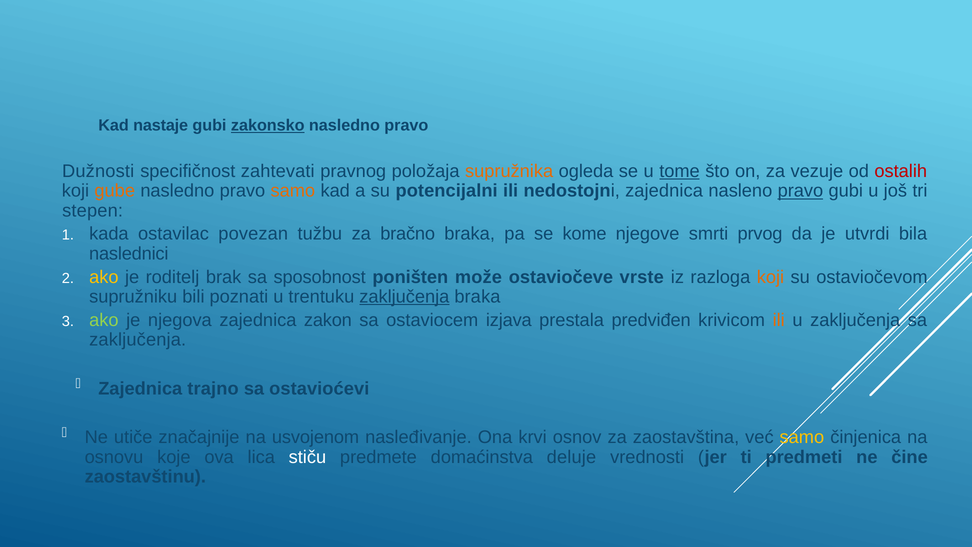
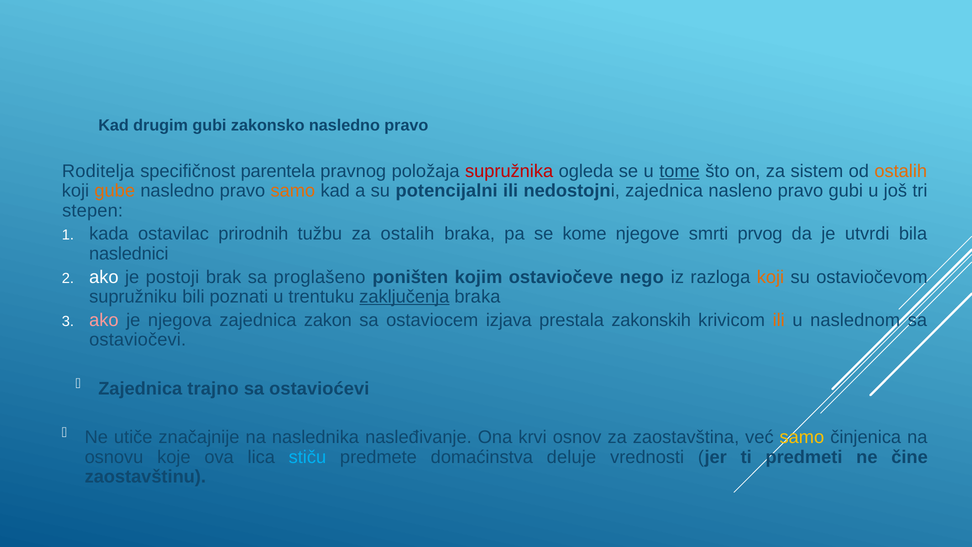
nastaje: nastaje -> drugim
zakonsko underline: present -> none
Dužnosti: Dužnosti -> Roditelja
zahtevati: zahtevati -> parentela
supružnika colour: orange -> red
vezuje: vezuje -> sistem
ostalih at (901, 171) colour: red -> orange
pravo at (800, 191) underline: present -> none
povezan: povezan -> prirodnih
za bračno: bračno -> ostalih
ako at (104, 277) colour: yellow -> white
roditelj: roditelj -> postoji
sposobnost: sposobnost -> proglašeno
može: može -> kojim
vrste: vrste -> nego
ako at (104, 320) colour: light green -> pink
predviđen: predviđen -> zakonskih
u zaključenja: zaključenja -> naslednom
zaključenja at (138, 340): zaključenja -> ostaviočevi
usvojenom: usvojenom -> naslednika
stiču colour: white -> light blue
